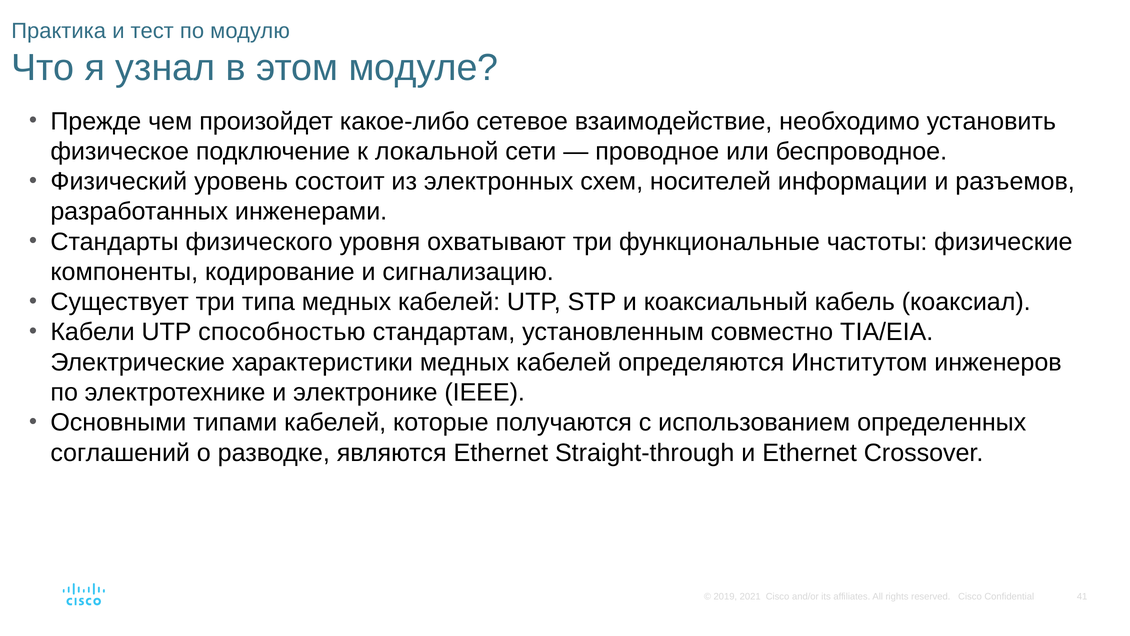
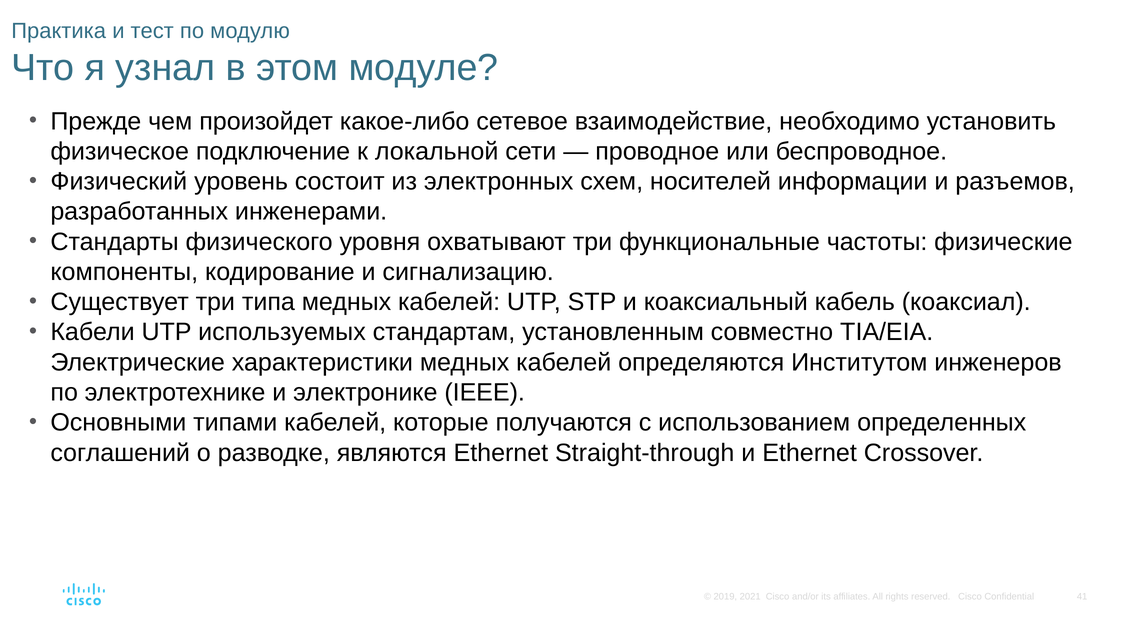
способностью: способностью -> используемых
